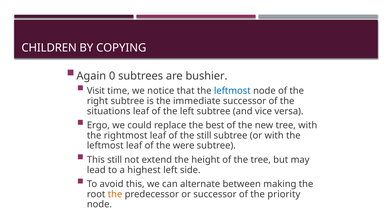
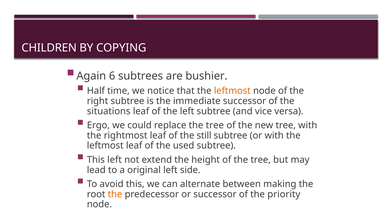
0: 0 -> 6
Visit: Visit -> Half
leftmost at (232, 91) colour: blue -> orange
replace the best: best -> tree
were: were -> used
This still: still -> left
highest: highest -> original
